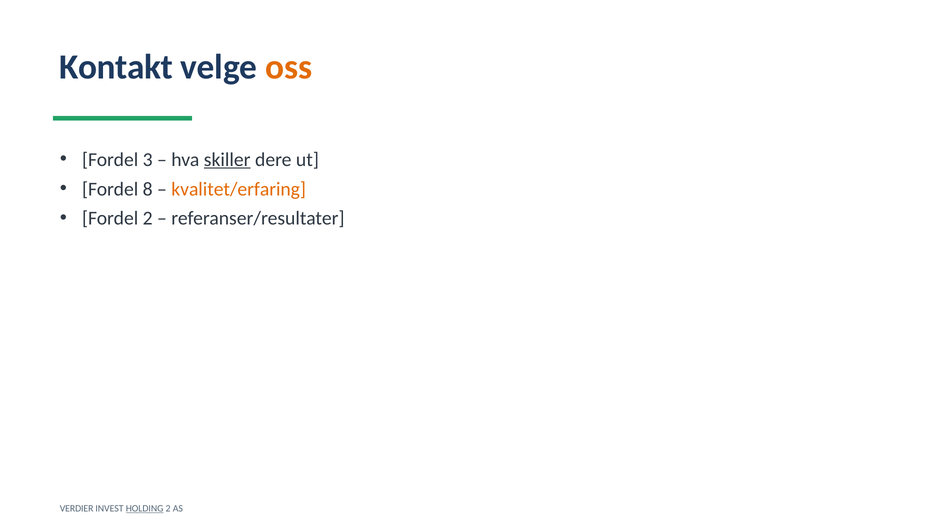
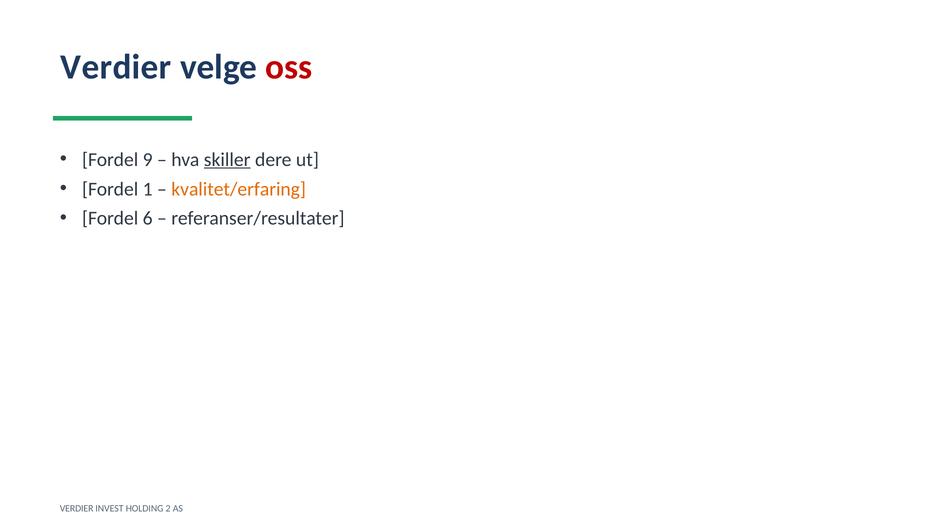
Kontakt at (116, 67): Kontakt -> Verdier
oss colour: orange -> red
3: 3 -> 9
8: 8 -> 1
Fordel 2: 2 -> 6
HOLDING underline: present -> none
